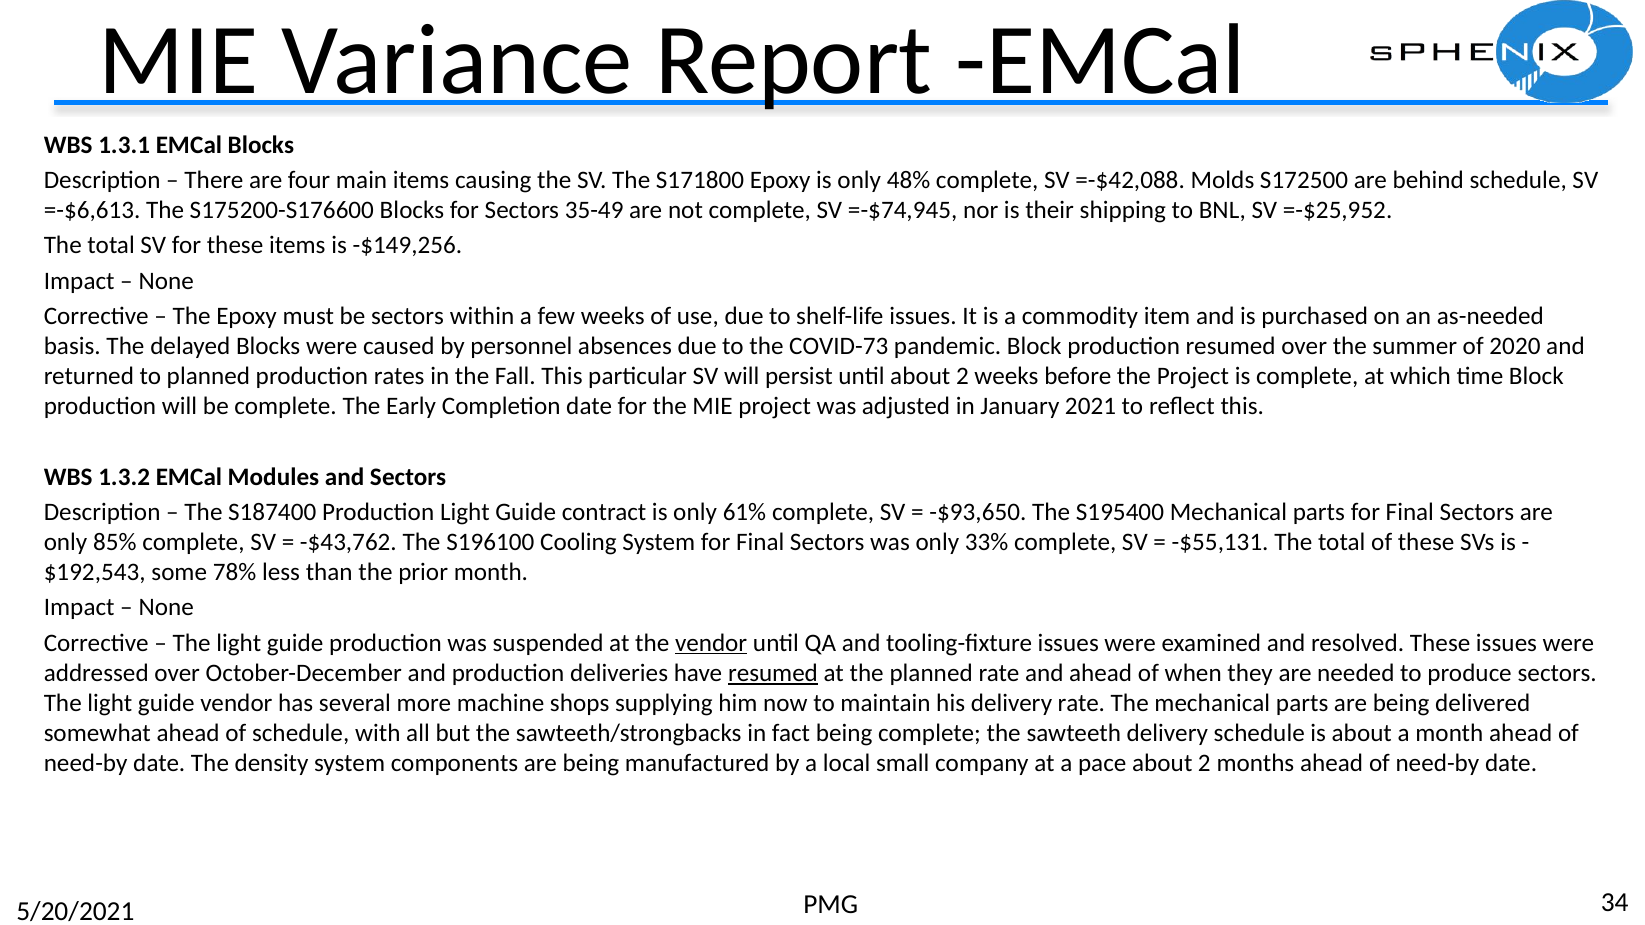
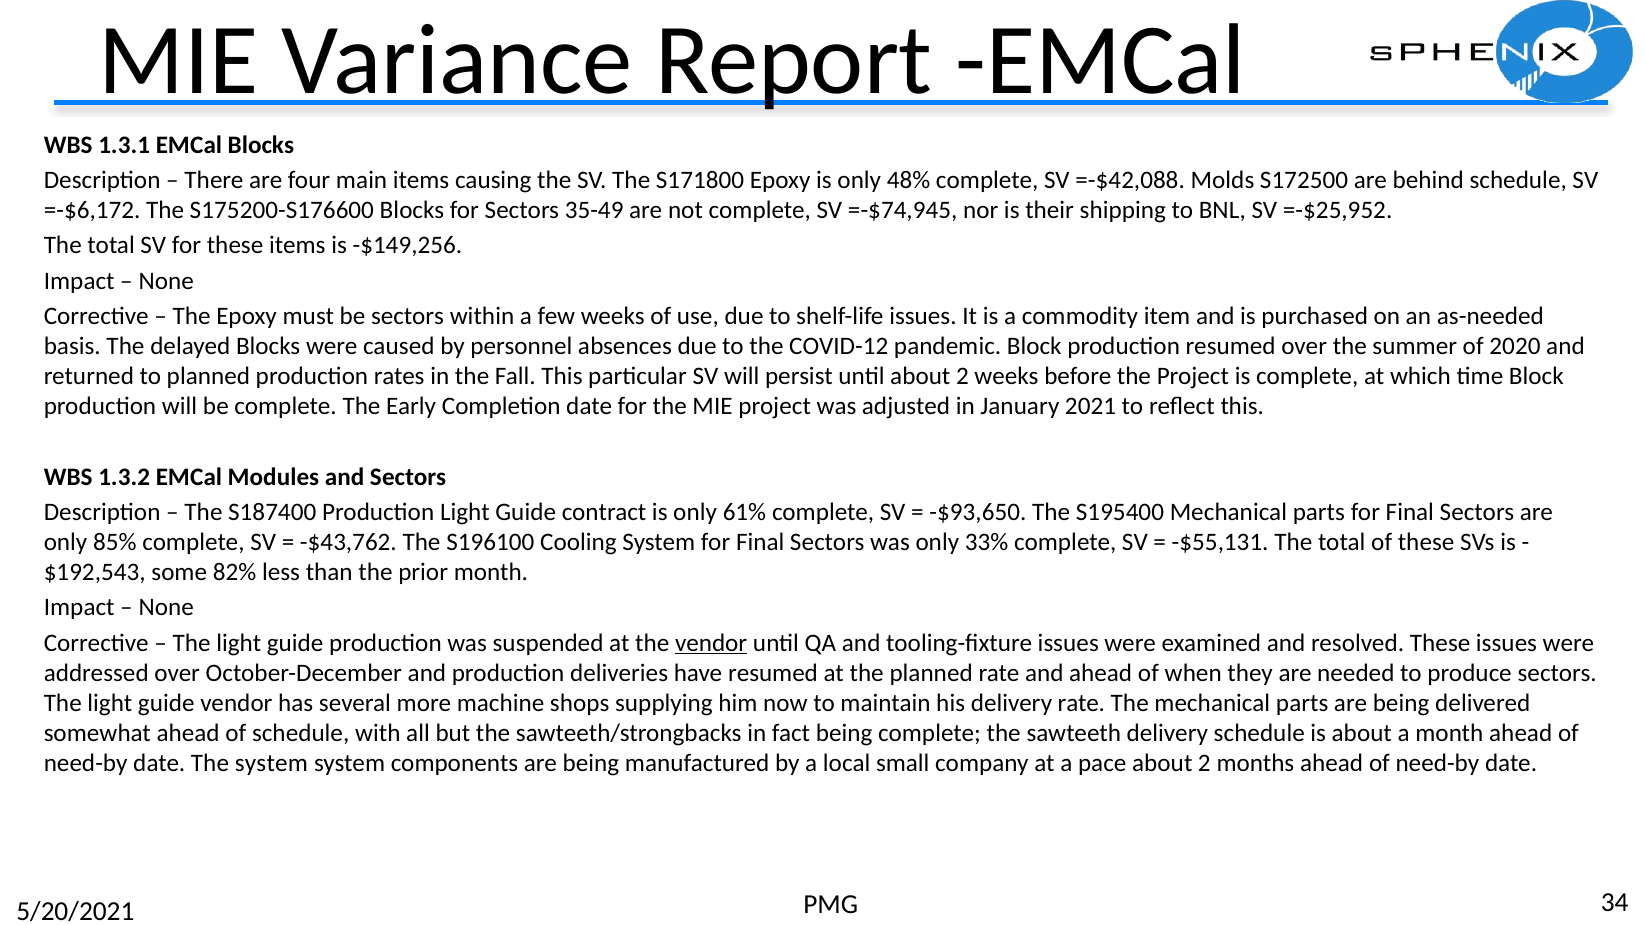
=-$6,613: =-$6,613 -> =-$6,172
COVID-73: COVID-73 -> COVID-12
78%: 78% -> 82%
resumed at (773, 673) underline: present -> none
The density: density -> system
